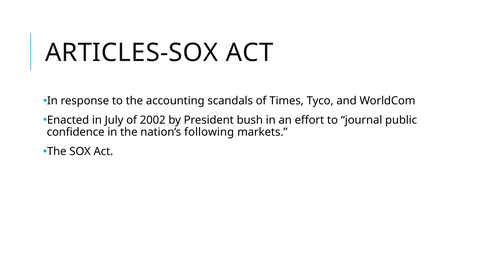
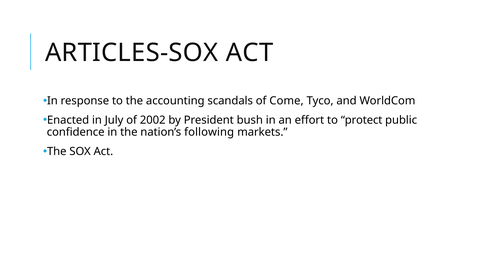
Times: Times -> Come
journal: journal -> protect
